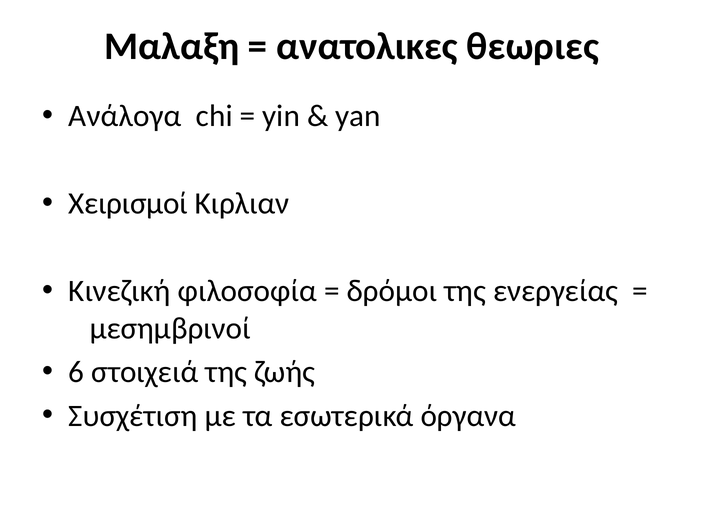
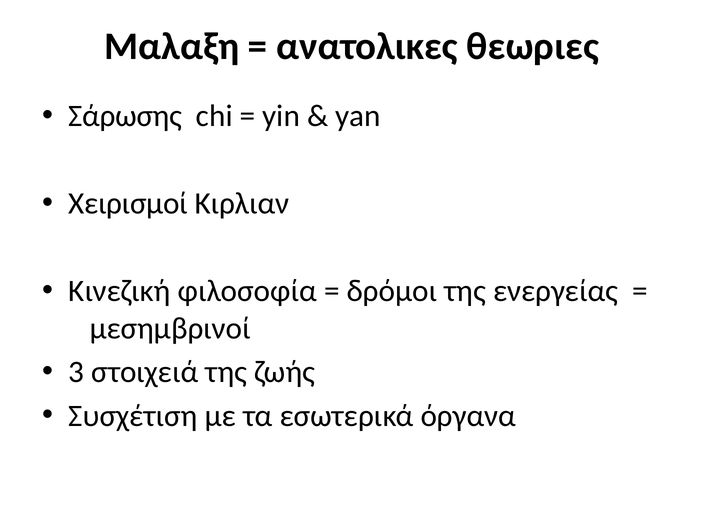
Ανάλογα: Ανάλογα -> Σάρωσης
6: 6 -> 3
